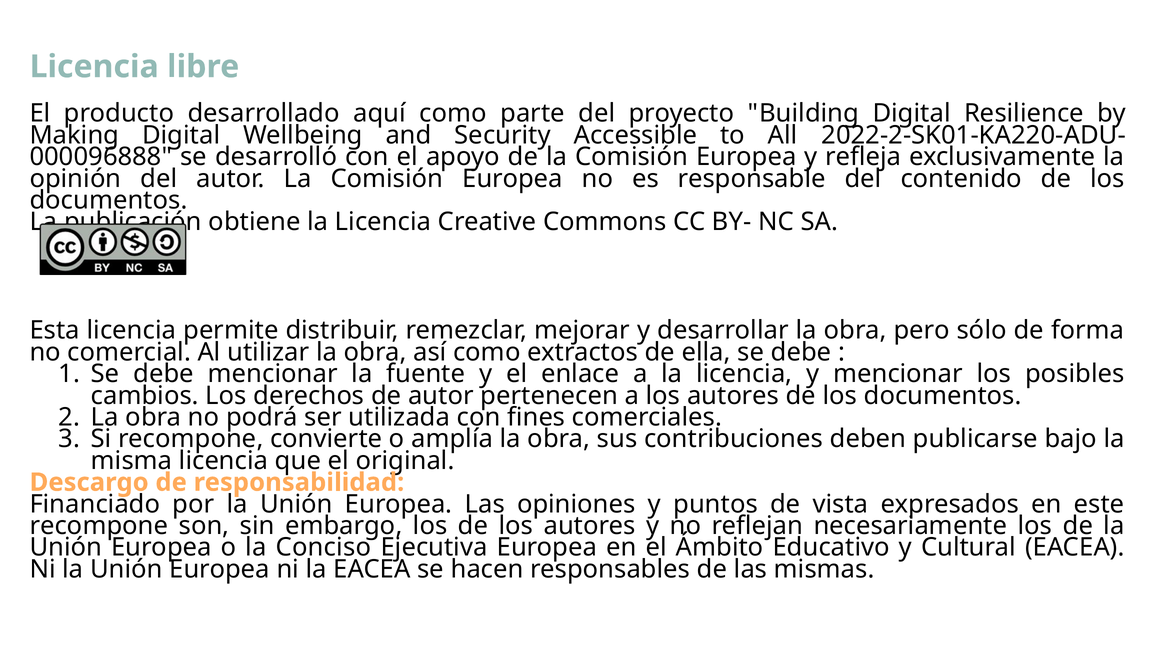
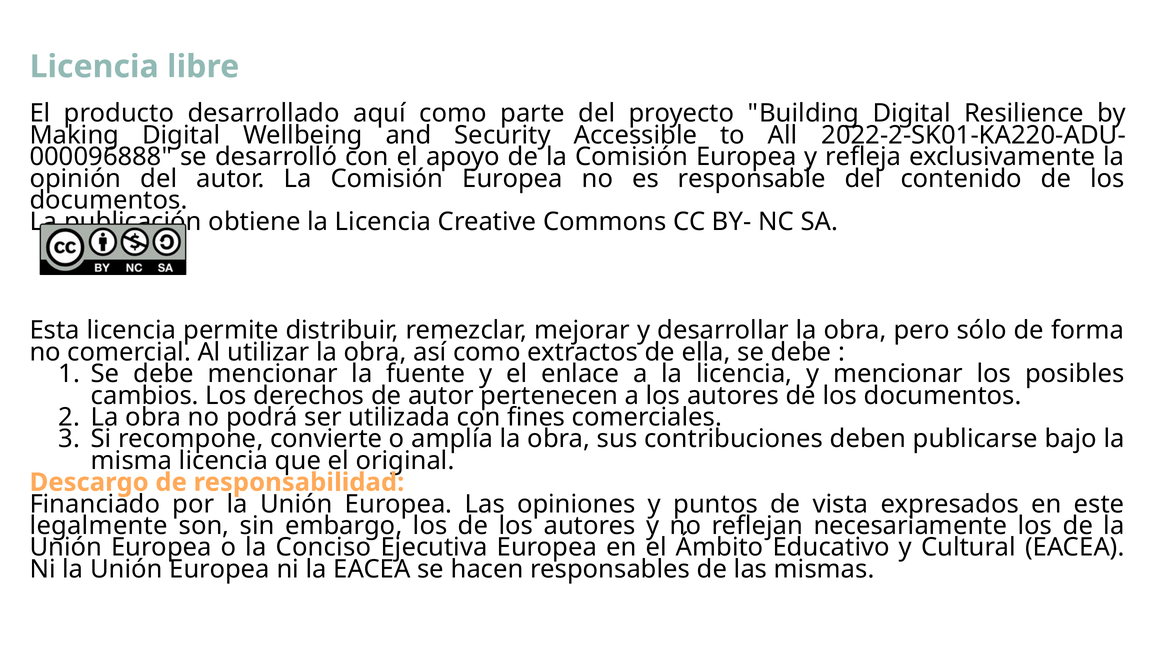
recompone at (99, 526): recompone -> legalmente
